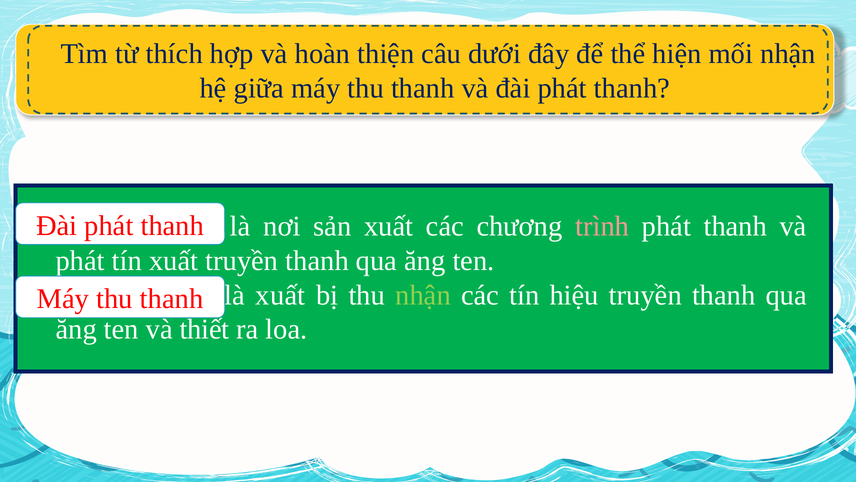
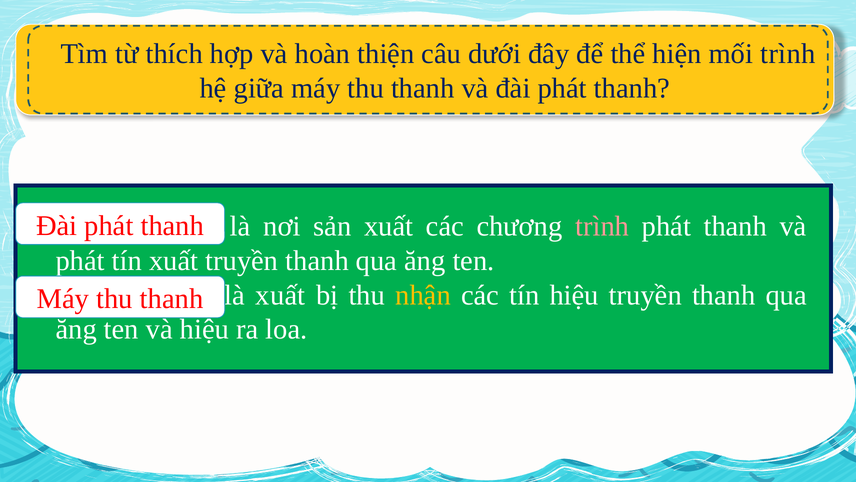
mối nhận: nhận -> trình
nhận at (423, 295) colour: light green -> yellow
và thiết: thiết -> hiệu
